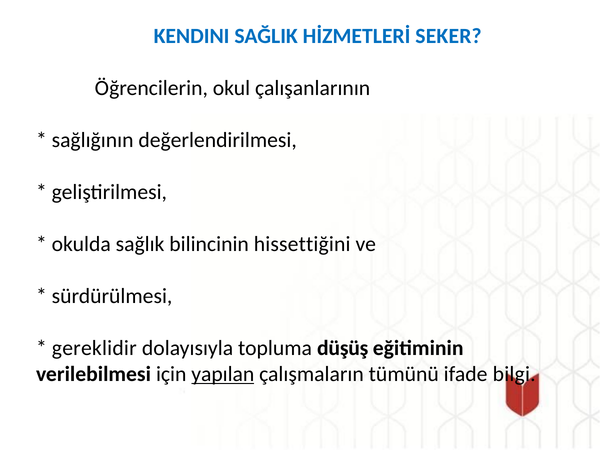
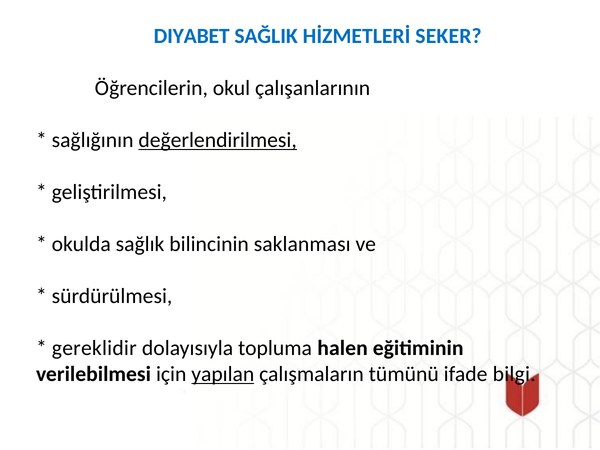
KENDINI: KENDINI -> DIYABET
değerlendirilmesi underline: none -> present
hissettiğini: hissettiğini -> saklanması
düşüş: düşüş -> halen
